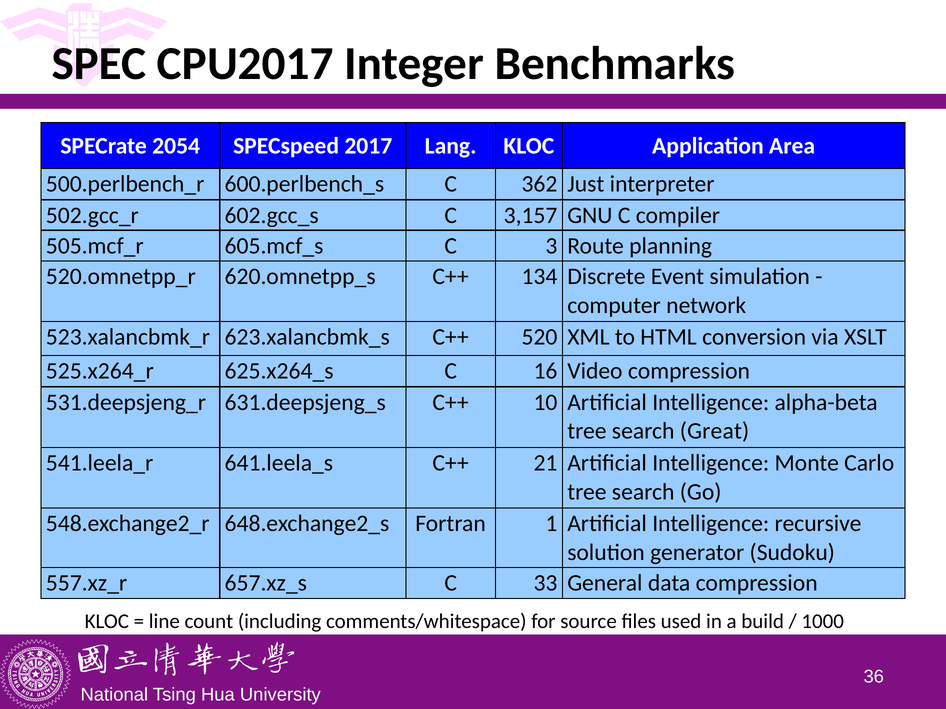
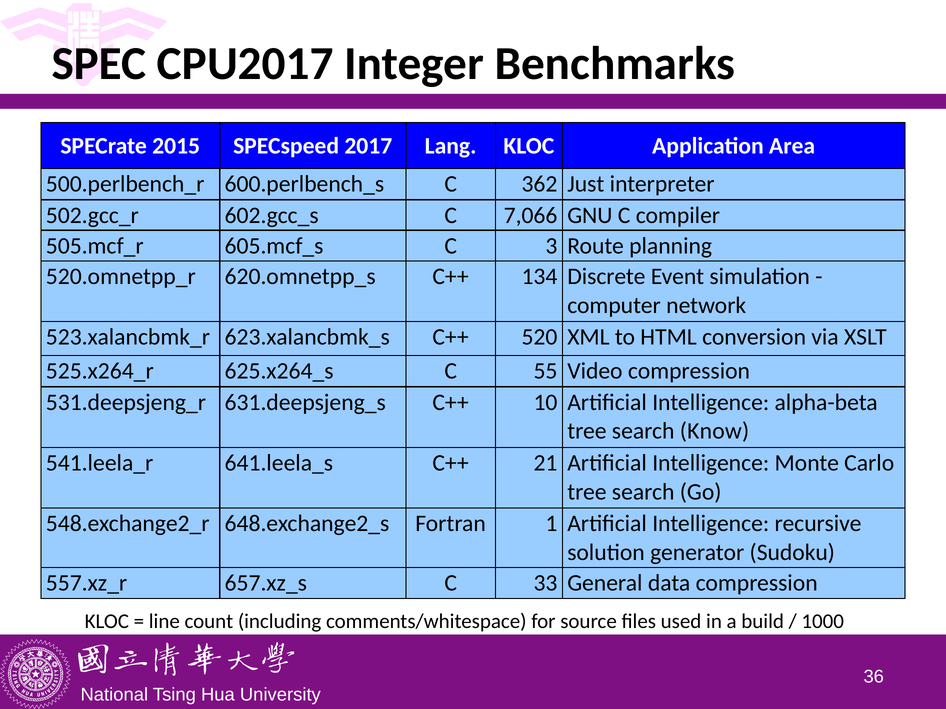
2054: 2054 -> 2015
3,157: 3,157 -> 7,066
16: 16 -> 55
Great: Great -> Know
